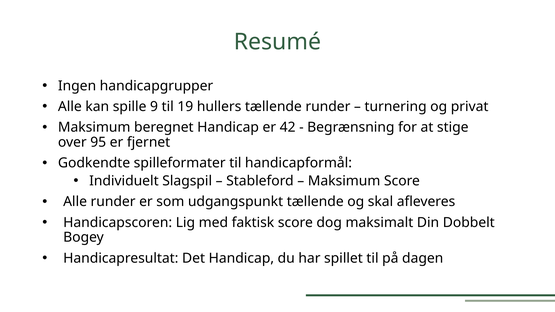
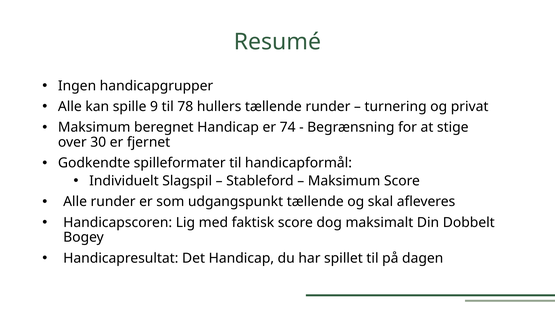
19: 19 -> 78
42: 42 -> 74
95: 95 -> 30
